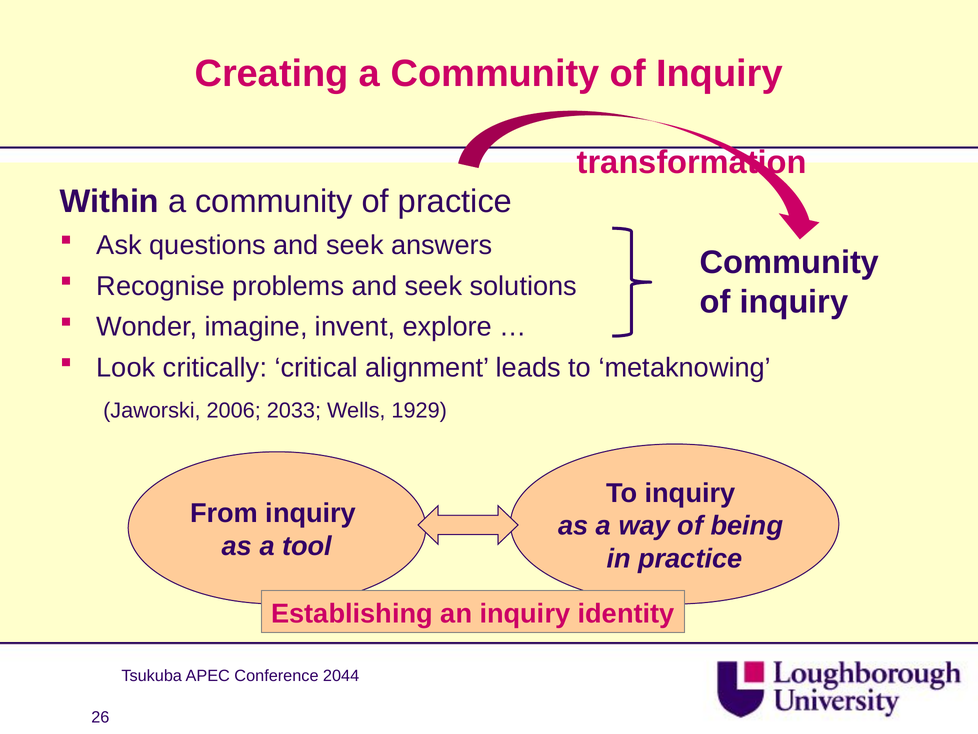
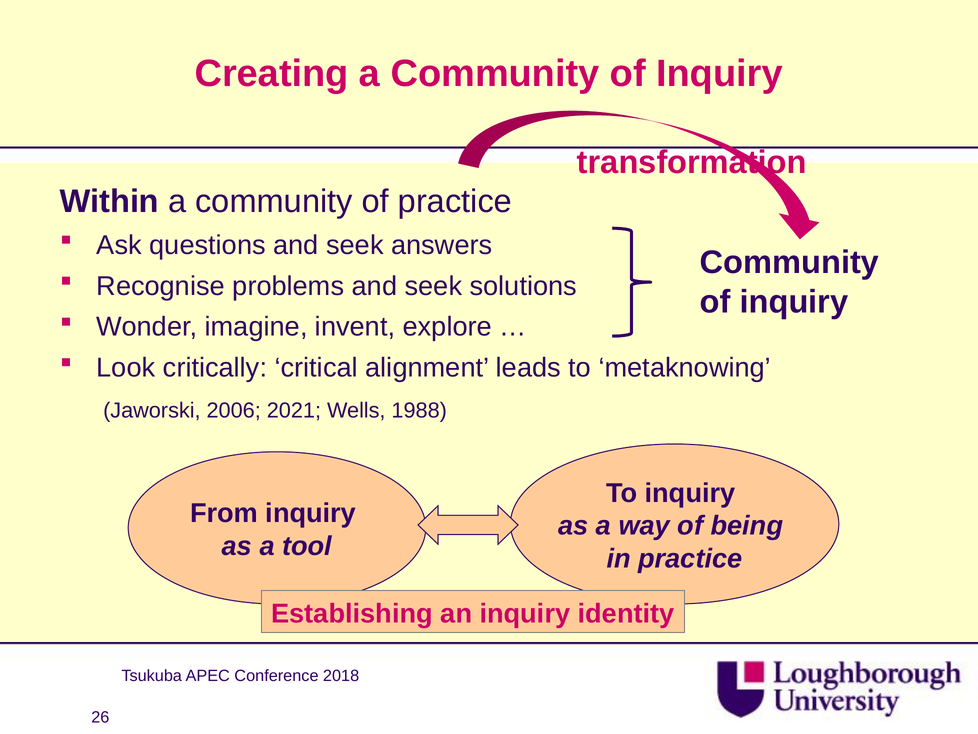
2033: 2033 -> 2021
1929: 1929 -> 1988
2044: 2044 -> 2018
